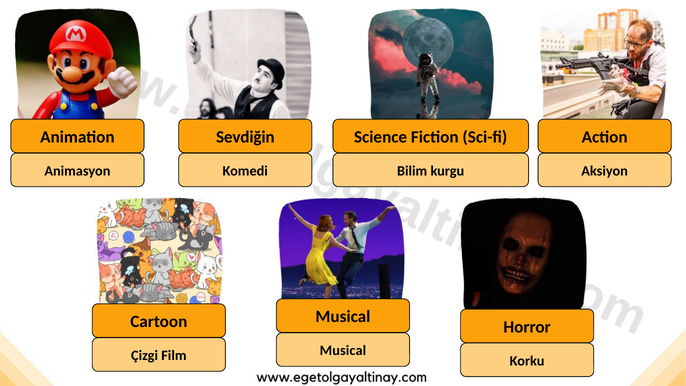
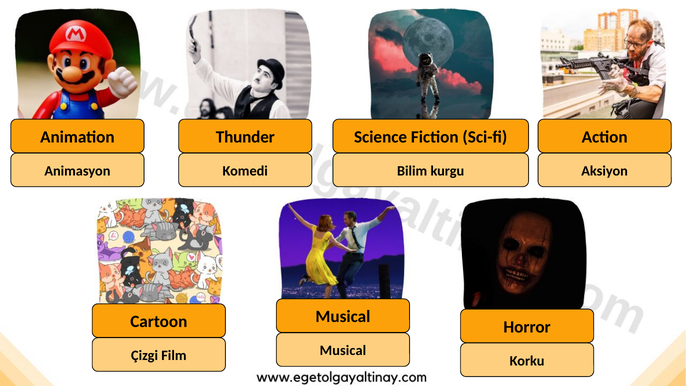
Sevdiğin: Sevdiğin -> Thunder
